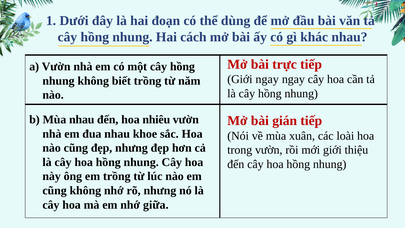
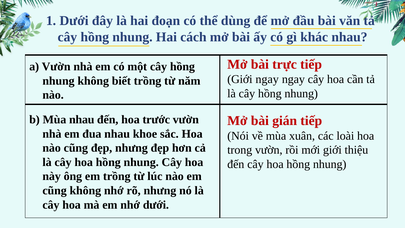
nhiêu: nhiêu -> trước
nhớ giữa: giữa -> dưới
